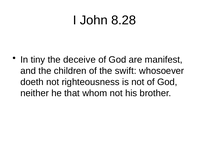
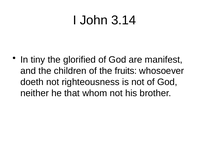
8.28: 8.28 -> 3.14
deceive: deceive -> glorified
swift: swift -> fruits
